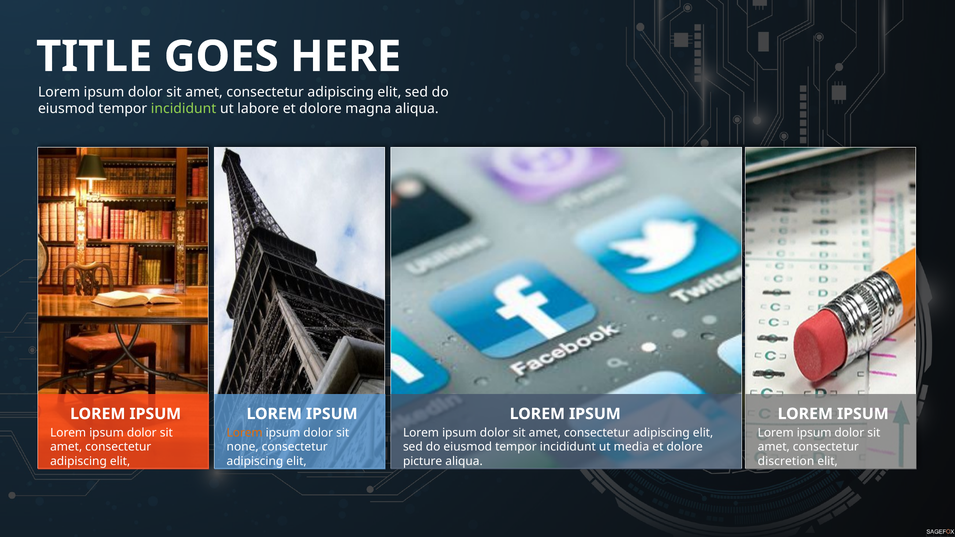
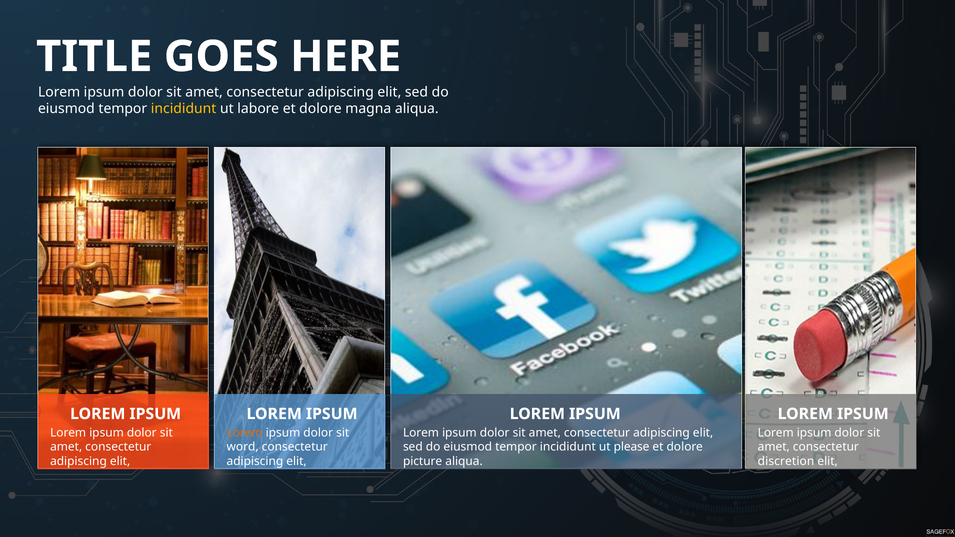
incididunt at (184, 109) colour: light green -> yellow
none: none -> word
media: media -> please
